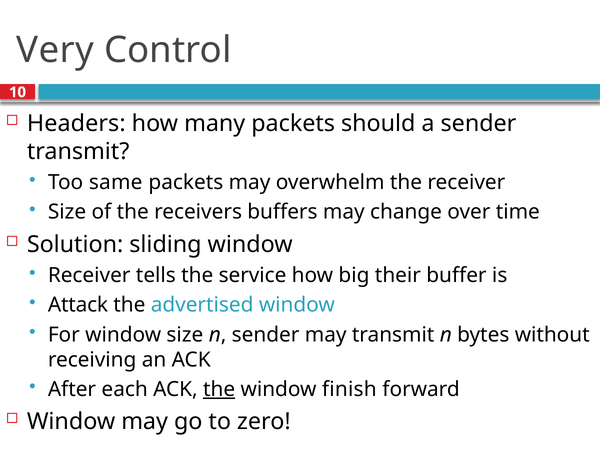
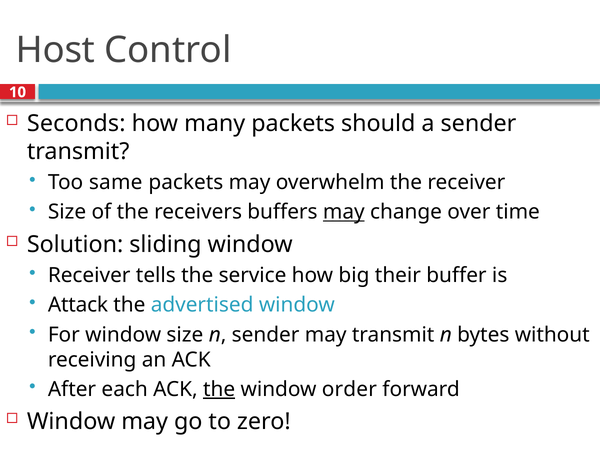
Very: Very -> Host
Headers: Headers -> Seconds
may at (344, 212) underline: none -> present
finish: finish -> order
